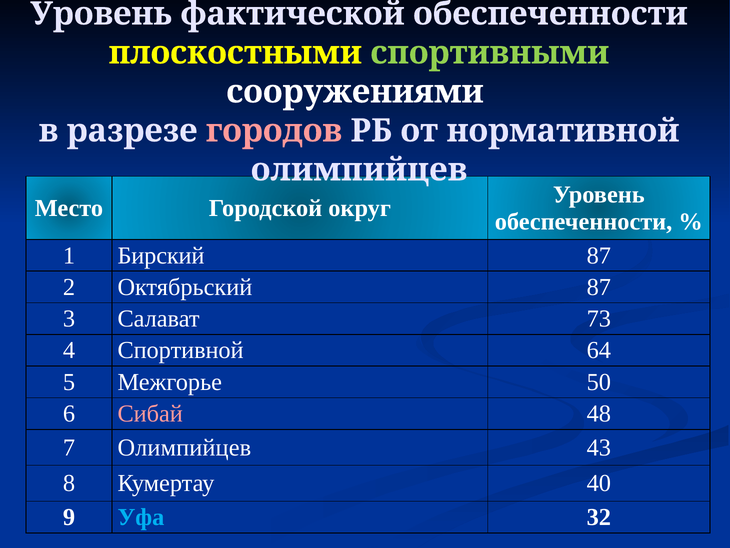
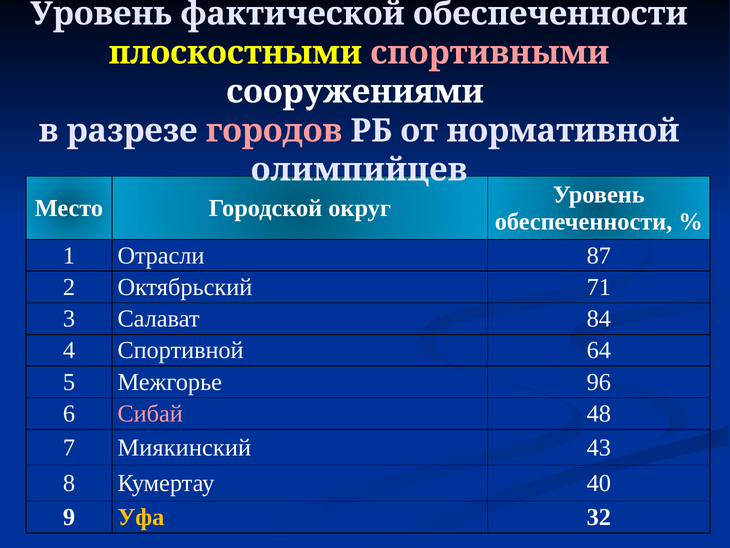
спортивными colour: light green -> pink
Бирский: Бирский -> Отрасли
Октябрьский 87: 87 -> 71
73: 73 -> 84
50: 50 -> 96
7 Олимпийцев: Олимпийцев -> Миякинский
Уфа colour: light blue -> yellow
